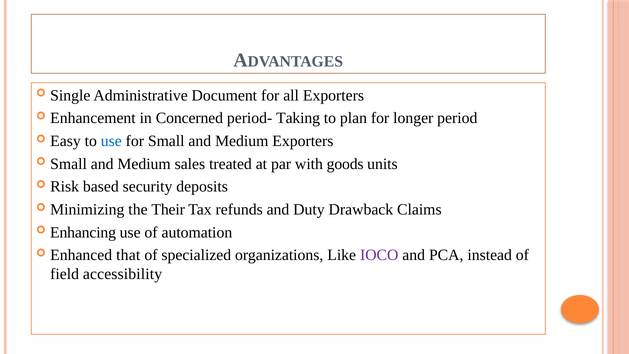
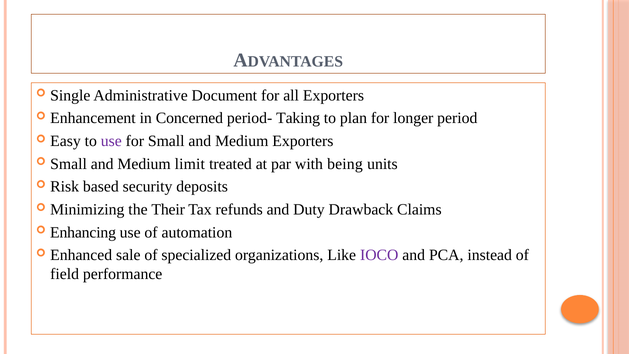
use at (111, 141) colour: blue -> purple
sales: sales -> limit
goods: goods -> being
that: that -> sale
accessibility: accessibility -> performance
